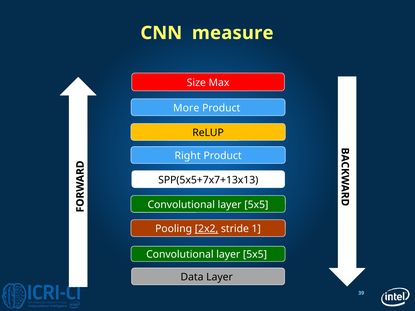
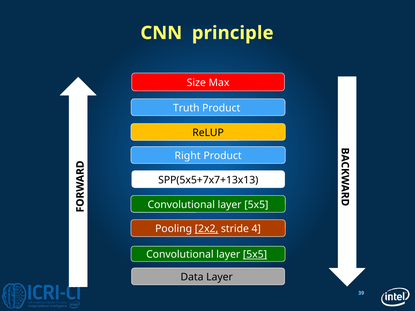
measure: measure -> principle
More: More -> Truth
1: 1 -> 4
5x5 at (255, 255) underline: none -> present
